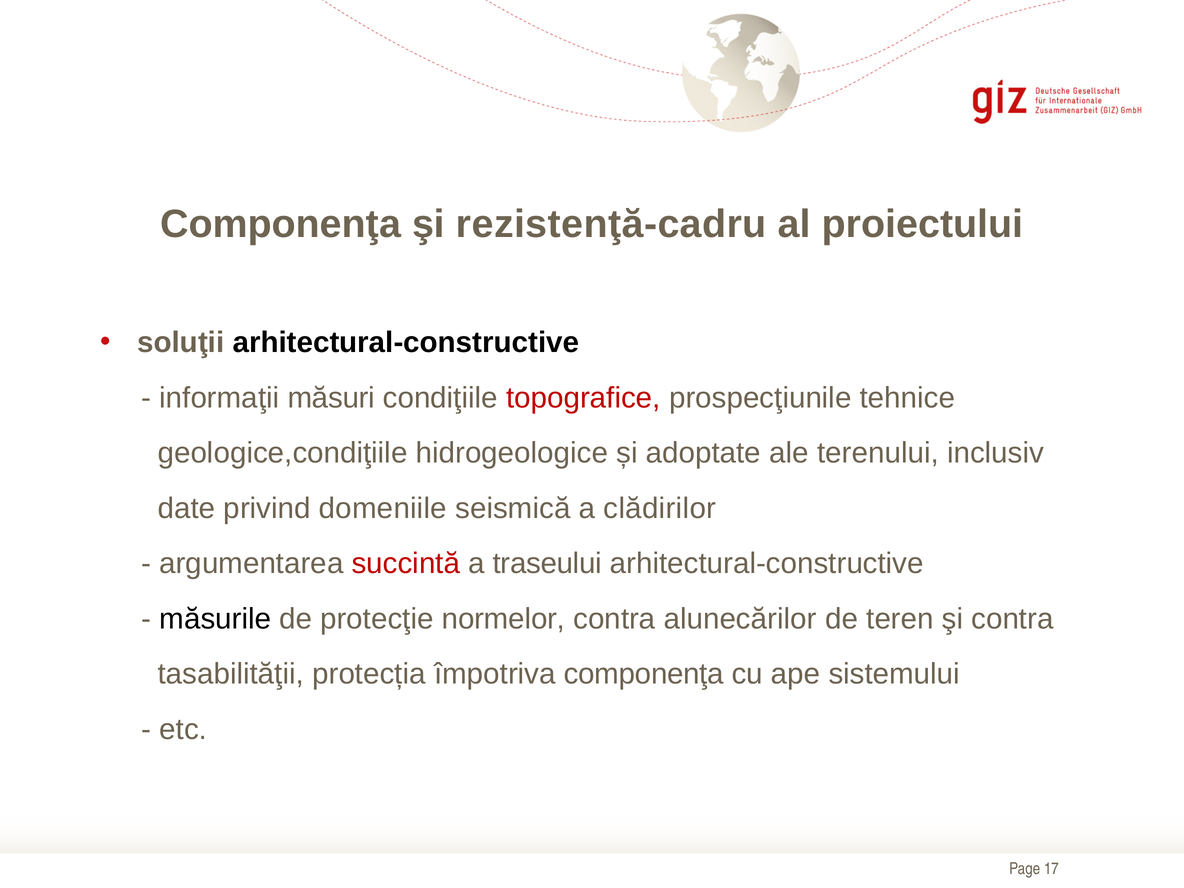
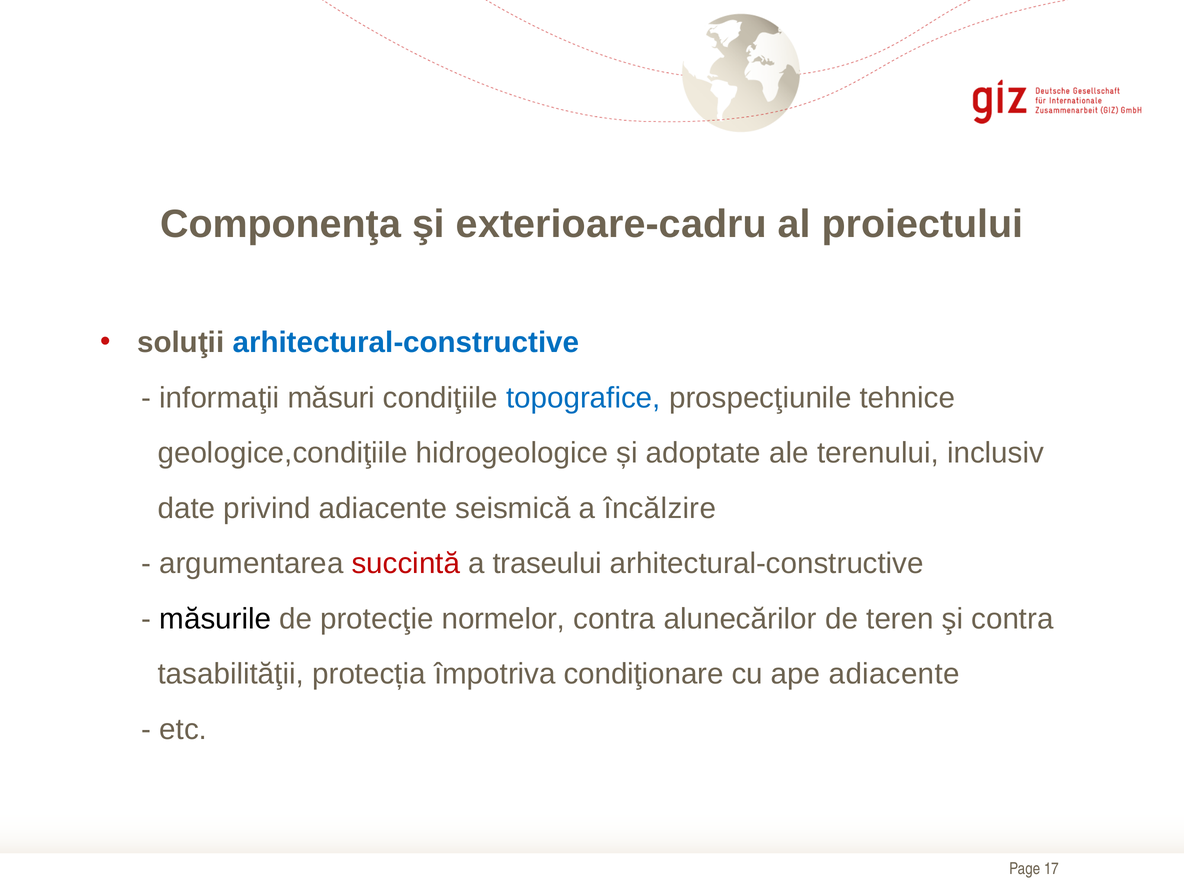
rezistenţă-cadru: rezistenţă-cadru -> exterioare-cadru
arhitectural-constructive at (406, 343) colour: black -> blue
topografice colour: red -> blue
privind domeniile: domeniile -> adiacente
clădirilor: clădirilor -> încălzire
împotriva componenţa: componenţa -> condiţionare
ape sistemului: sistemului -> adiacente
